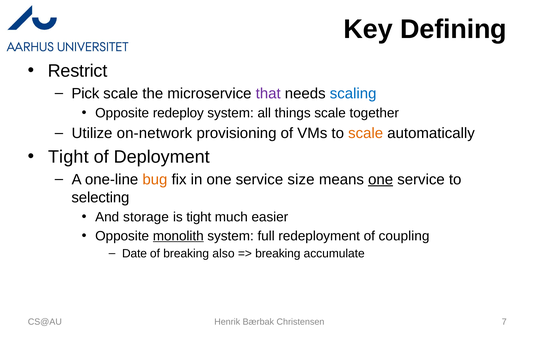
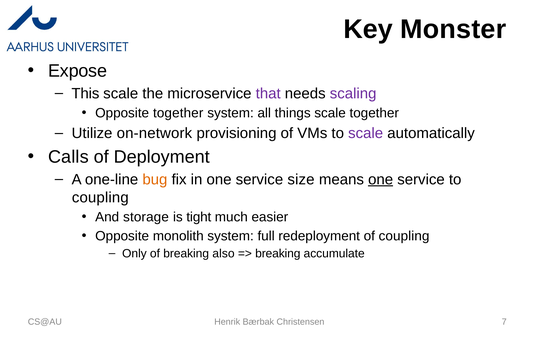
Defining: Defining -> Monster
Restrict: Restrict -> Expose
Pick: Pick -> This
scaling colour: blue -> purple
Opposite redeploy: redeploy -> together
scale at (366, 133) colour: orange -> purple
Tight at (68, 157): Tight -> Calls
selecting at (100, 197): selecting -> coupling
monolith underline: present -> none
Date: Date -> Only
